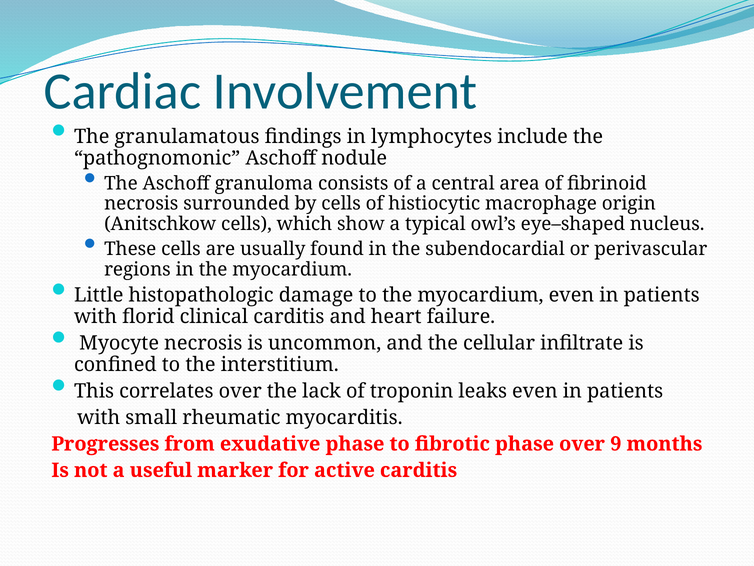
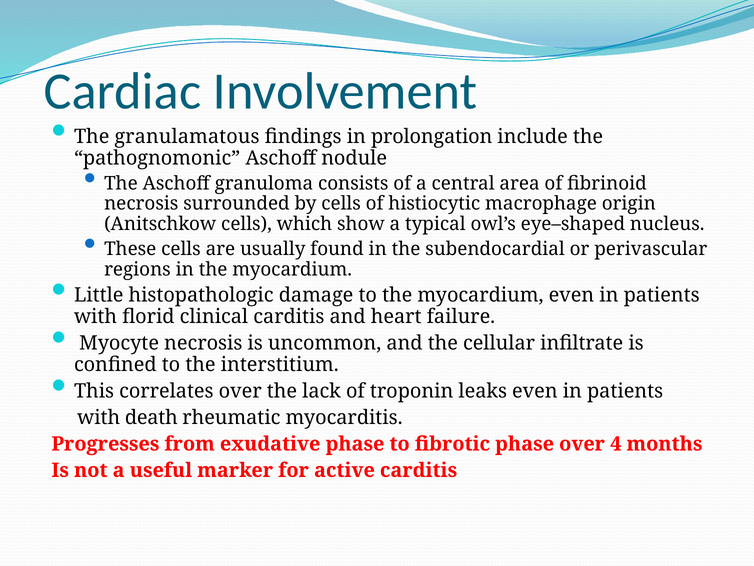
lymphocytes: lymphocytes -> prolongation
small: small -> death
9: 9 -> 4
